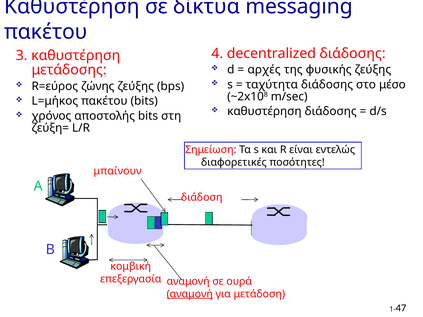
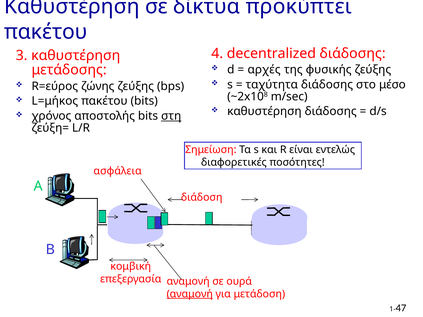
messaging: messaging -> προκύπτει
στη underline: none -> present
μπαίνουν: μπαίνουν -> ασφάλεια
